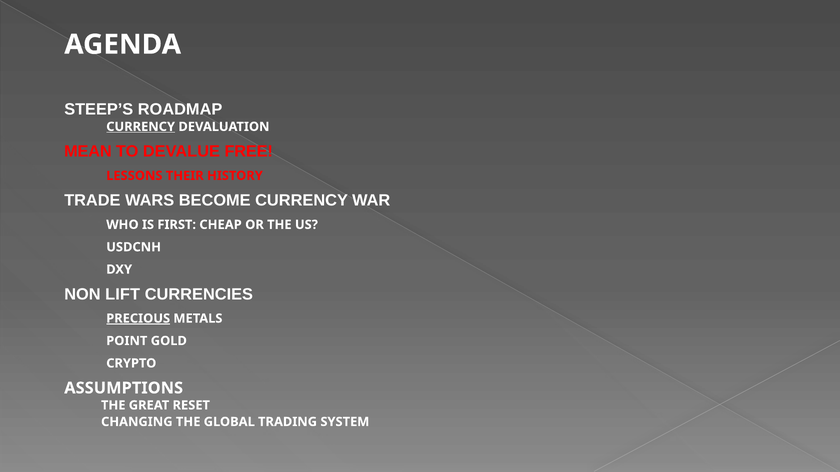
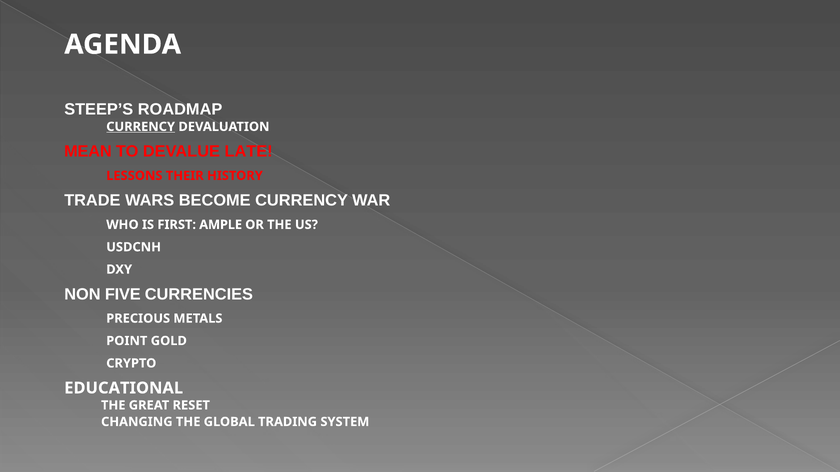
FREE: FREE -> LATE
CHEAP: CHEAP -> AMPLE
LIFT: LIFT -> FIVE
PRECIOUS underline: present -> none
ASSUMPTIONS: ASSUMPTIONS -> EDUCATIONAL
